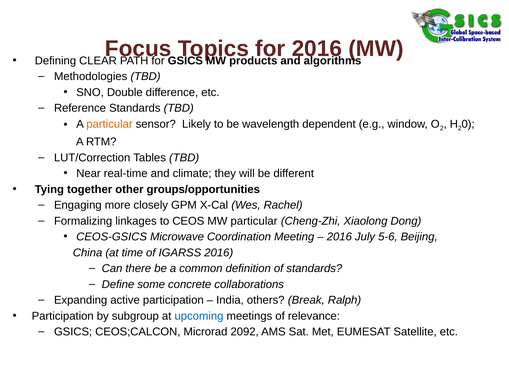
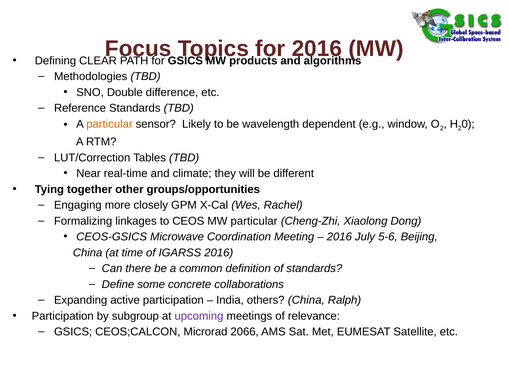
others Break: Break -> China
upcoming colour: blue -> purple
2092: 2092 -> 2066
